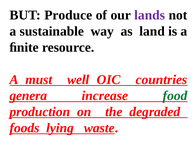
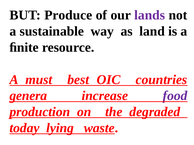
well: well -> best
food colour: green -> purple
foods: foods -> today
